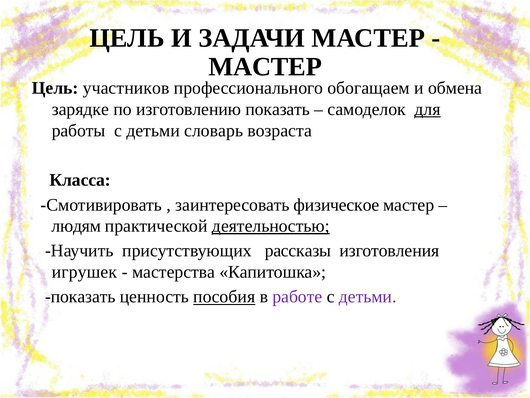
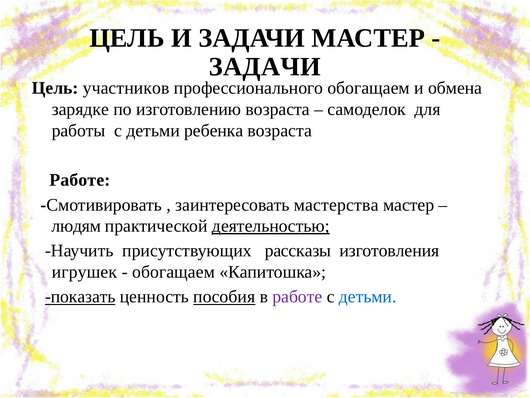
МАСТЕР at (265, 67): МАСТЕР -> ЗАДАЧИ
изготовлению показать: показать -> возраста
для underline: present -> none
словарь: словарь -> ребенка
Класса at (80, 180): Класса -> Работе
физическое: физическое -> мастерства
мастерства at (174, 272): мастерства -> обогащаем
показать at (80, 296) underline: none -> present
детьми at (368, 296) colour: purple -> blue
